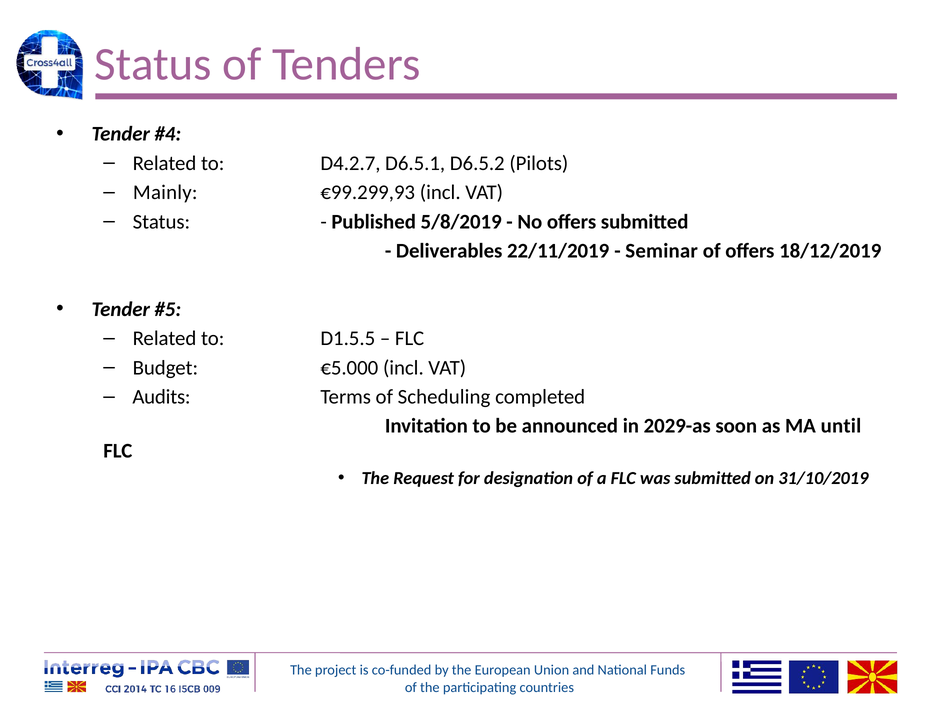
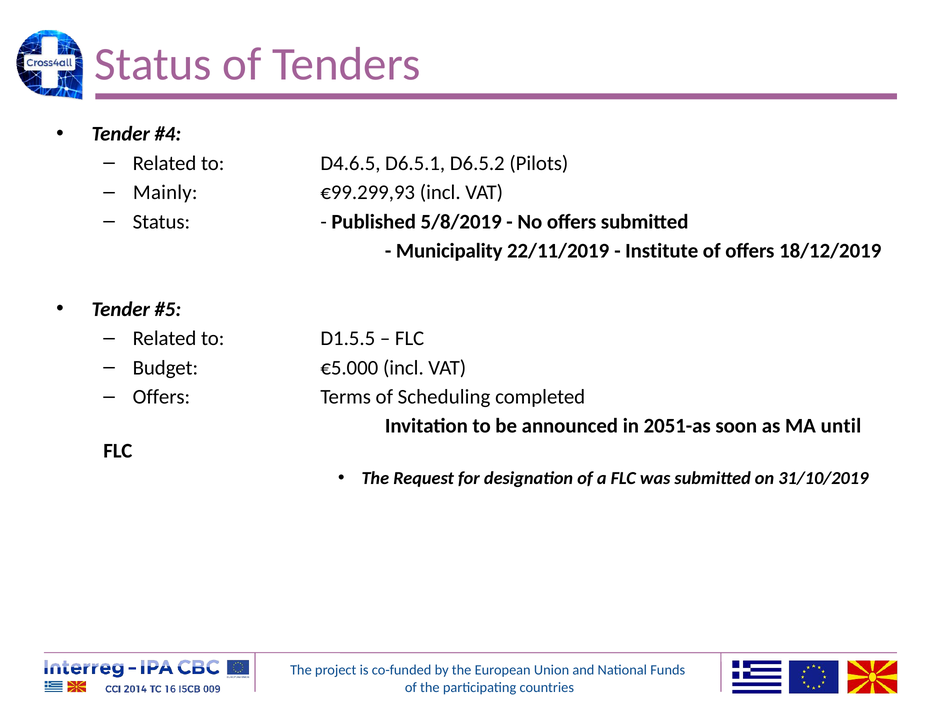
D4.2.7: D4.2.7 -> D4.6.5
Deliverables: Deliverables -> Municipality
Seminar: Seminar -> Institute
Audits at (161, 397): Audits -> Offers
2029-as: 2029-as -> 2051-as
